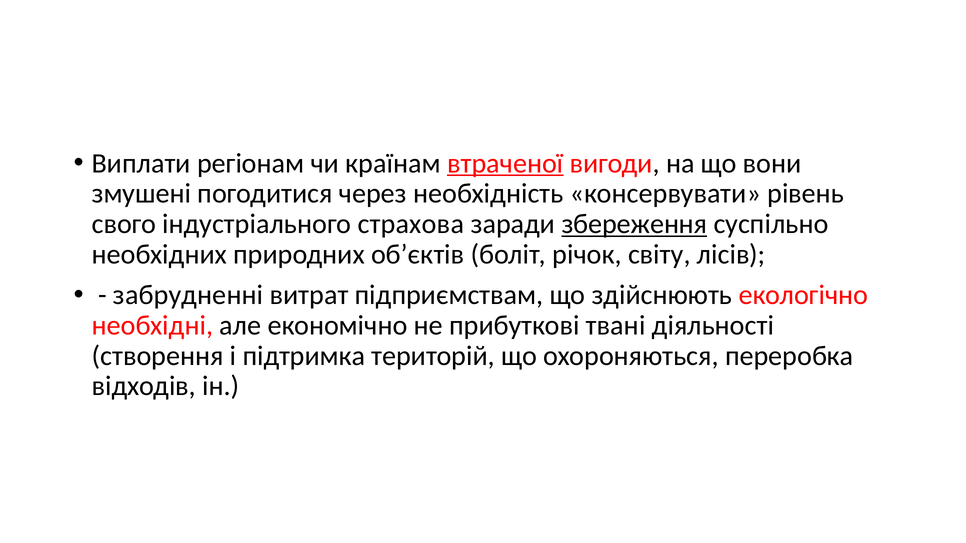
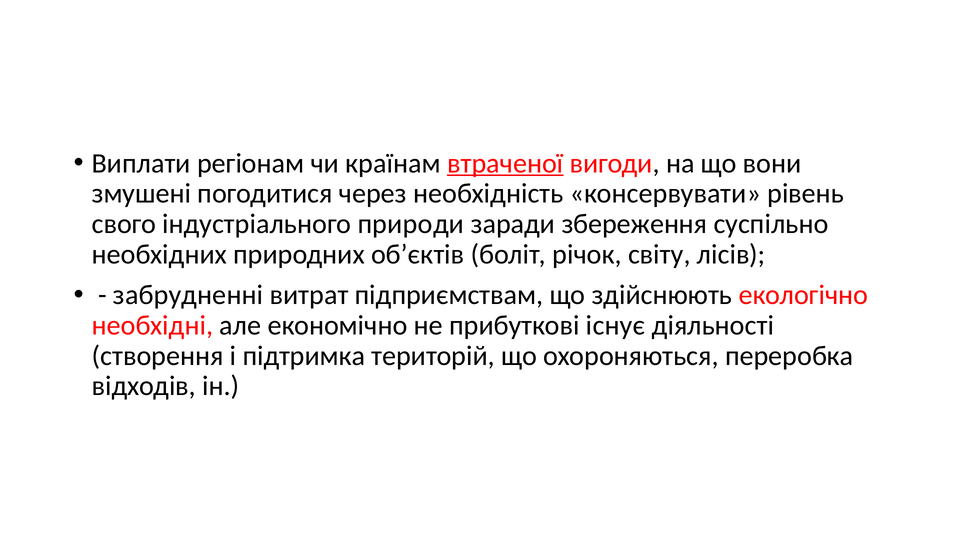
страхова: страхова -> природи
збереження underline: present -> none
твані: твані -> існує
